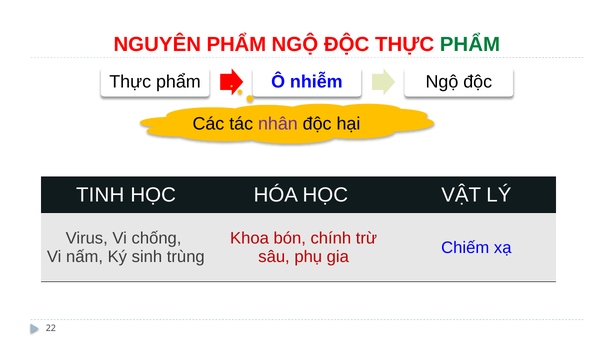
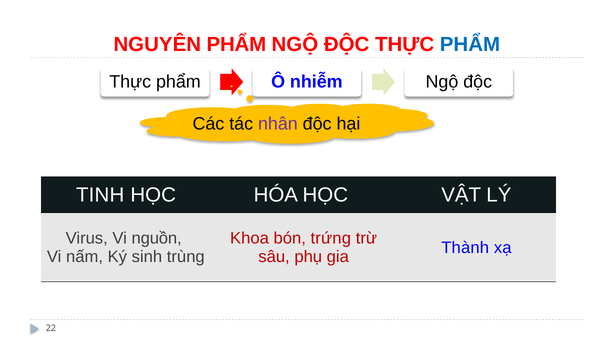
PHẨM at (470, 44) colour: green -> blue
chống: chống -> nguồn
chính: chính -> trứng
Chiếm: Chiếm -> Thành
